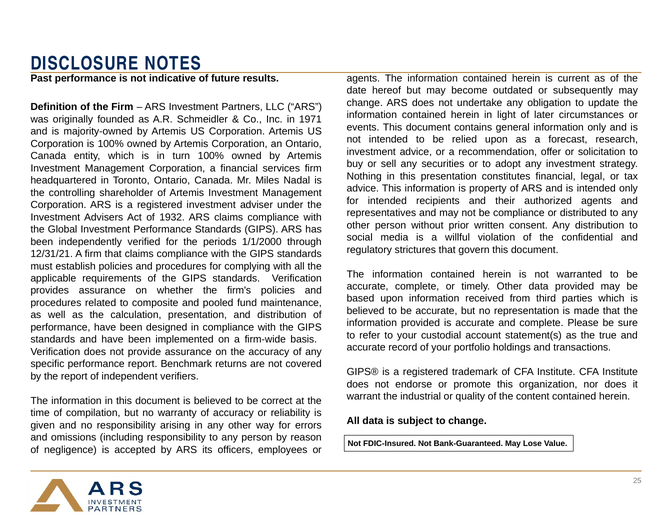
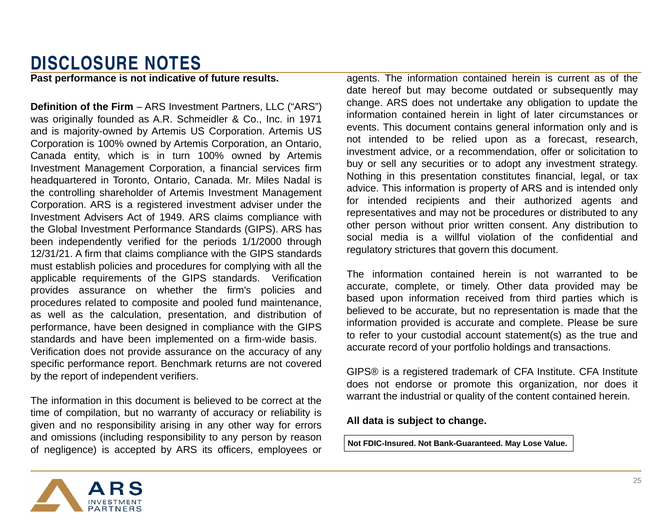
be compliance: compliance -> procedures
1932: 1932 -> 1949
